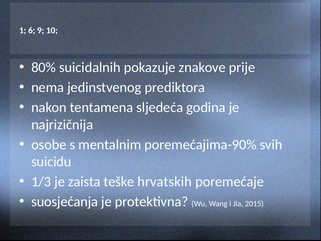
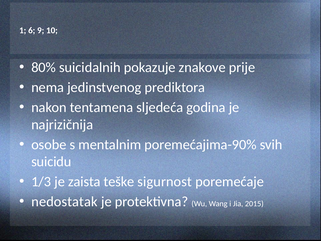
hrvatskih: hrvatskih -> sigurnost
suosjećanja: suosjećanja -> nedostatak
